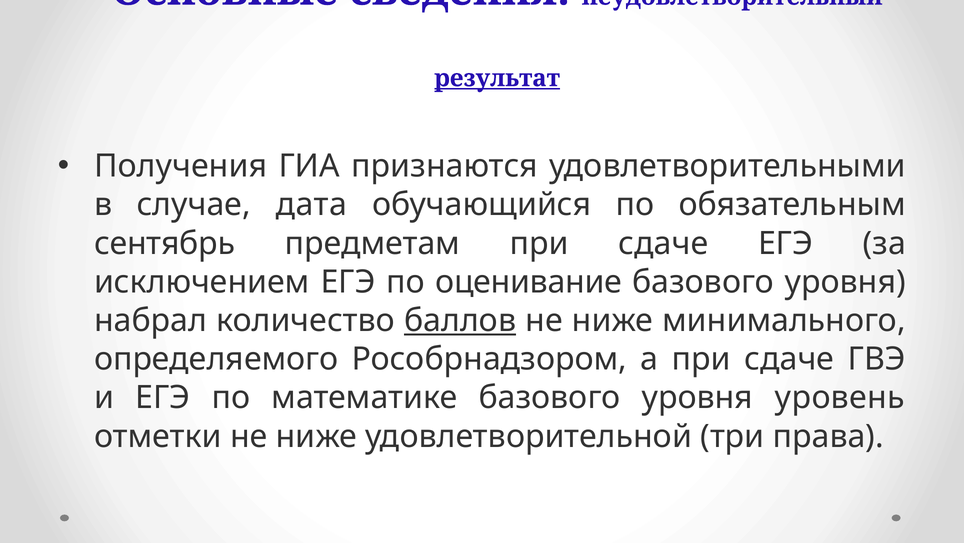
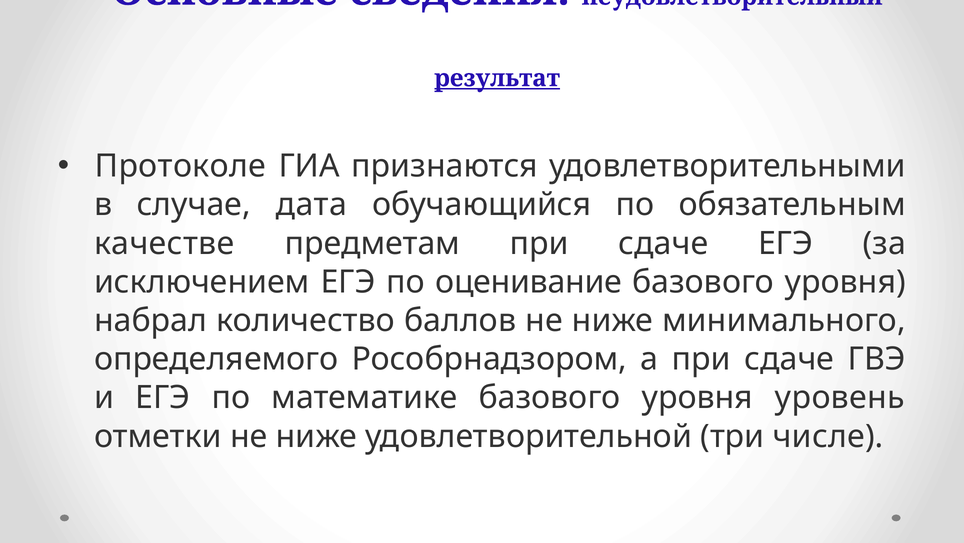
Получения: Получения -> Протоколе
сентябрь: сентябрь -> качестве
баллов underline: present -> none
права: права -> числе
